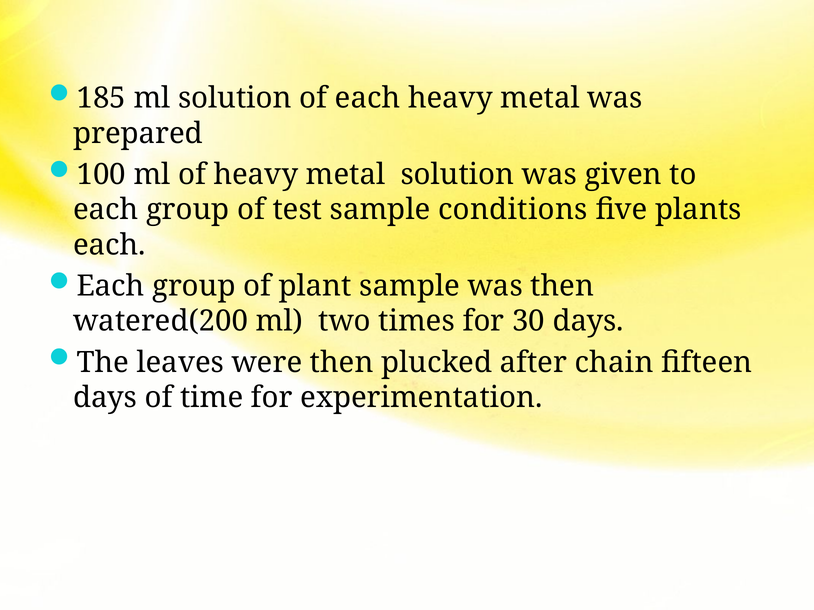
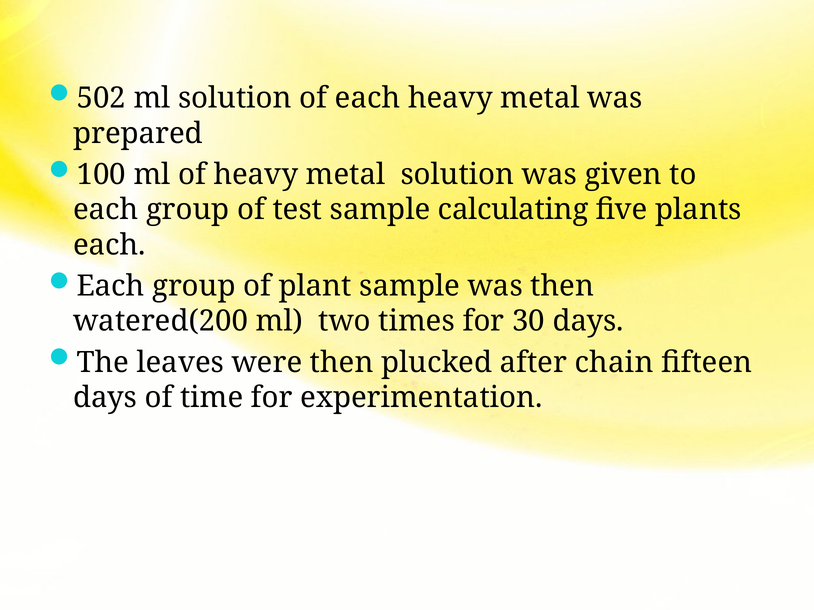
185: 185 -> 502
conditions: conditions -> calculating
